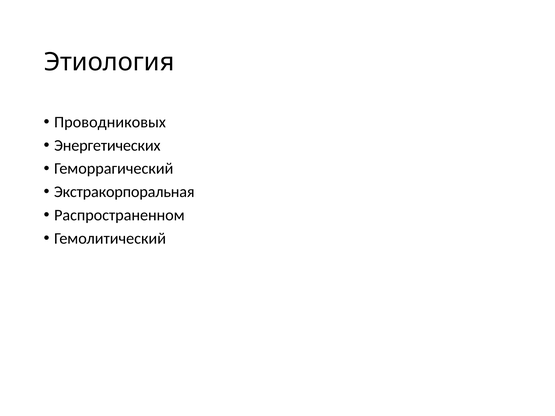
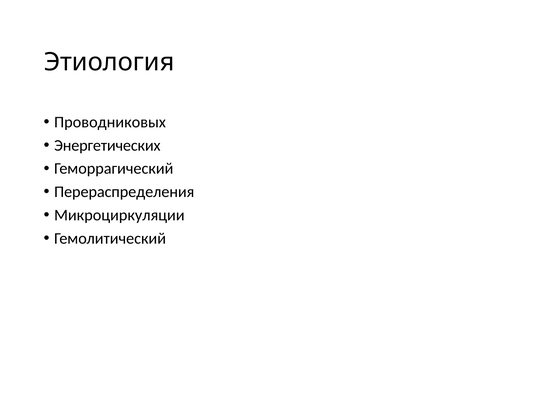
Экстракорпоральная: Экстракорпоральная -> Перераспределения
Распространенном: Распространенном -> Микроциркуляции
